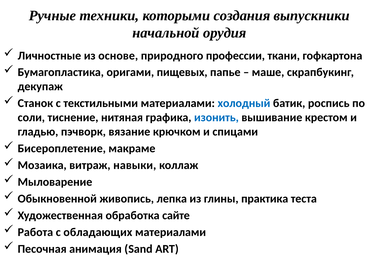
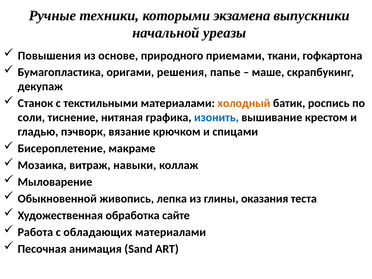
создания: создания -> экзамена
орудия: орудия -> уреазы
Личностные: Личностные -> Повышения
профессии: профессии -> приемами
пищевых: пищевых -> решения
холодный colour: blue -> orange
практика: практика -> оказания
